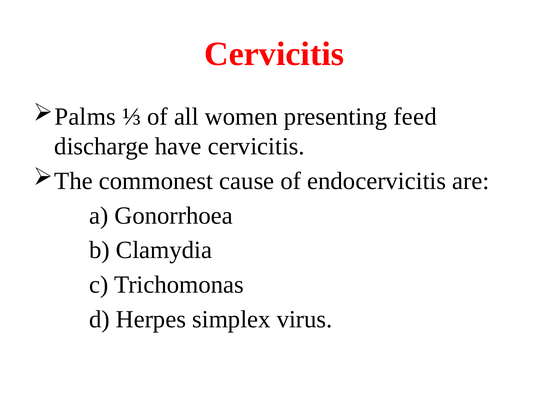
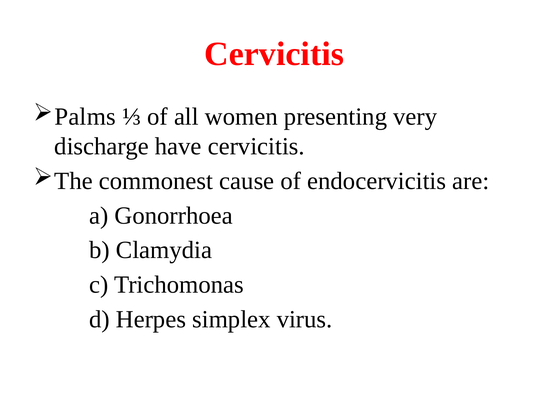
feed: feed -> very
